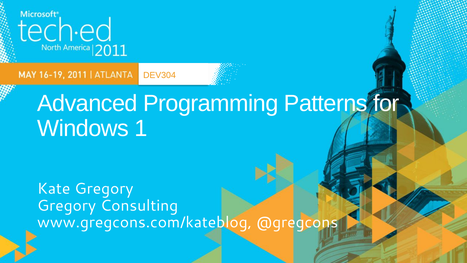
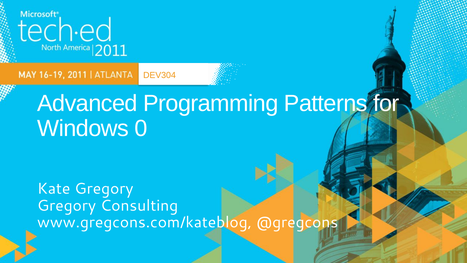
1: 1 -> 0
